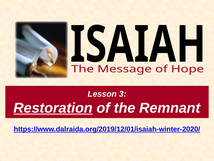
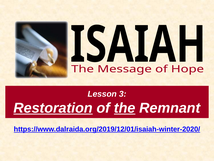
the underline: none -> present
